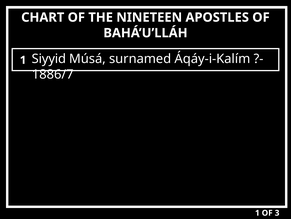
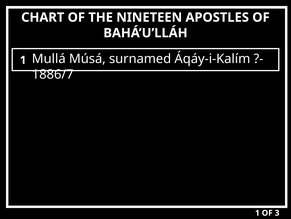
Siyyid: Siyyid -> Mullá
